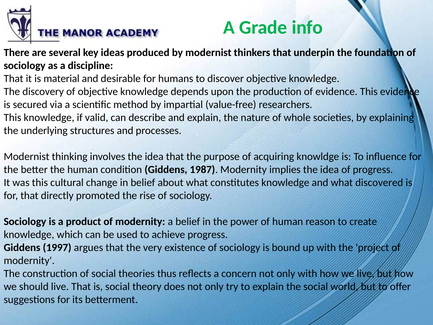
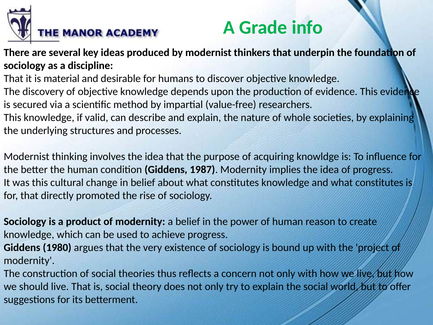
and what discovered: discovered -> constitutes
1997: 1997 -> 1980
